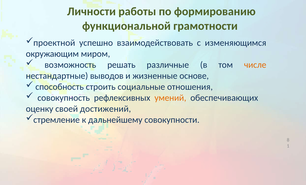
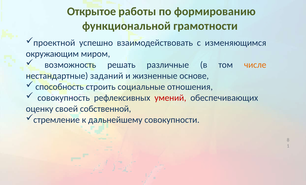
Личности: Личности -> Открытое
выводов: выводов -> заданий
умений colour: orange -> red
достижений: достижений -> собственной
